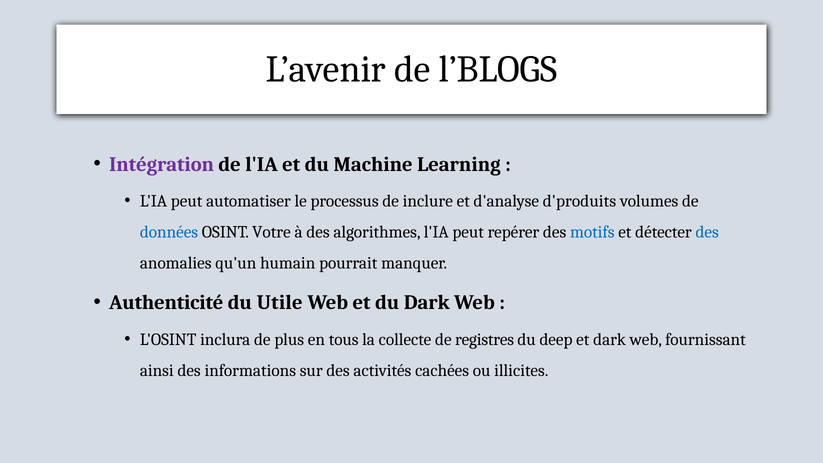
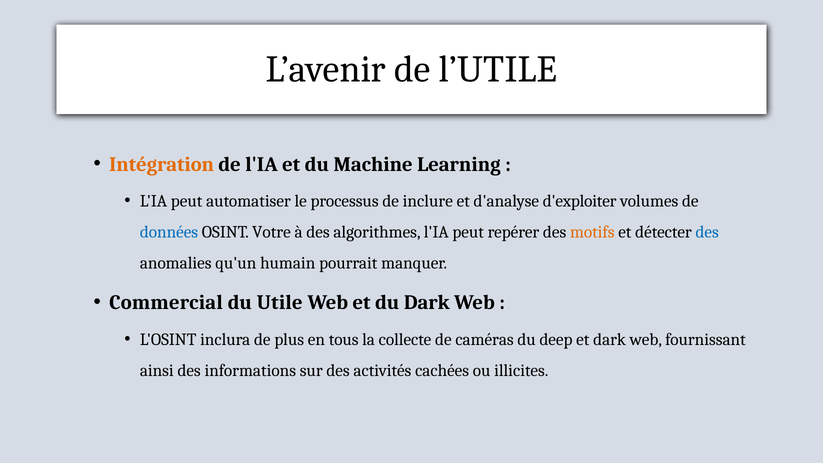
l’BLOGS: l’BLOGS -> l’UTILE
Intégration colour: purple -> orange
d'produits: d'produits -> d'exploiter
motifs colour: blue -> orange
Authenticité: Authenticité -> Commercial
registres: registres -> caméras
